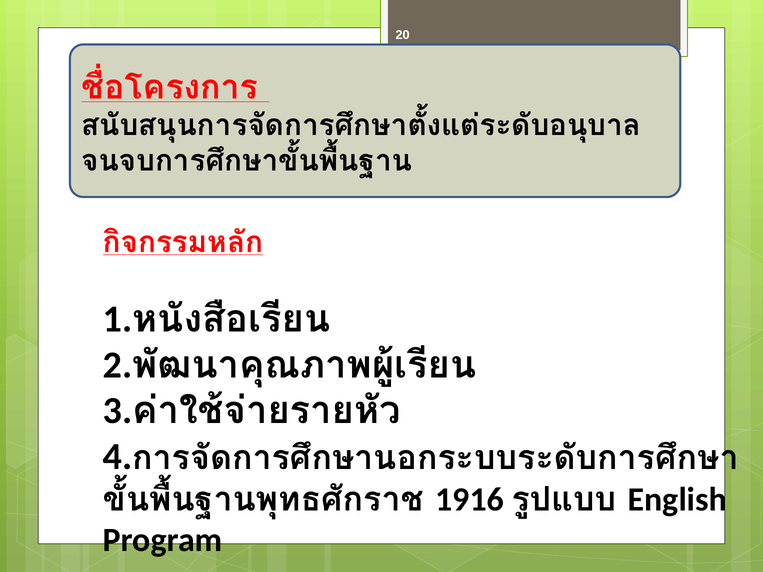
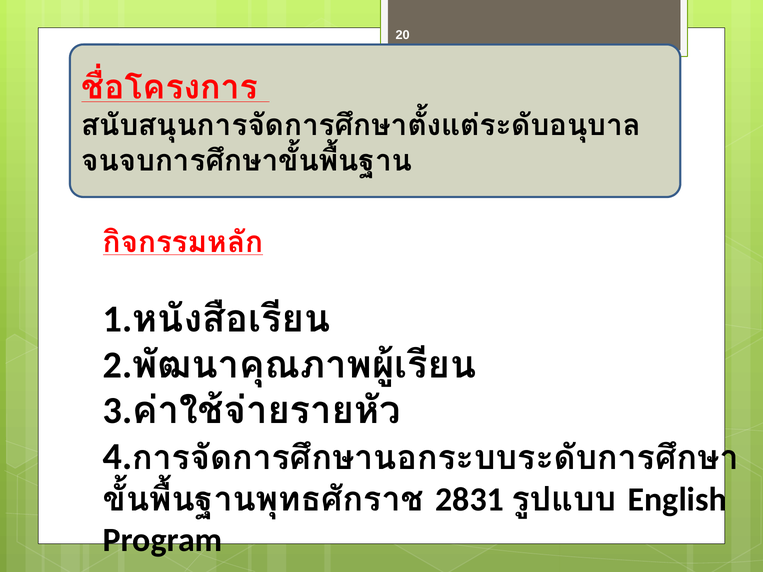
1916: 1916 -> 2831
